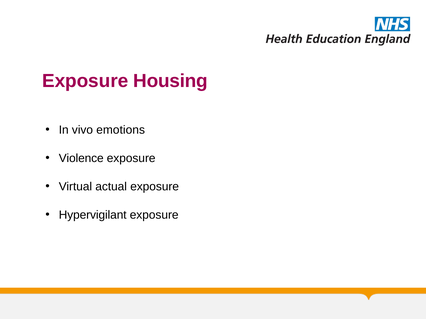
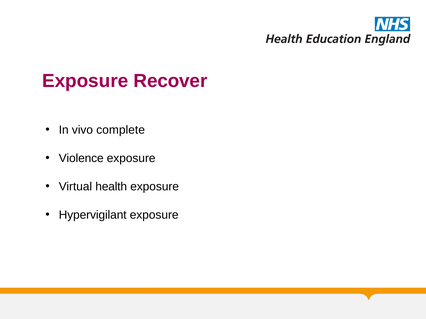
Housing: Housing -> Recover
emotions: emotions -> complete
actual: actual -> health
